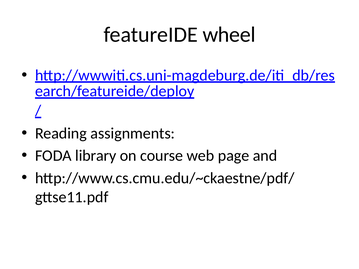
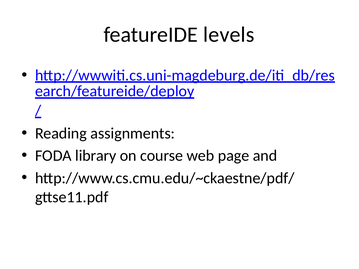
wheel: wheel -> levels
